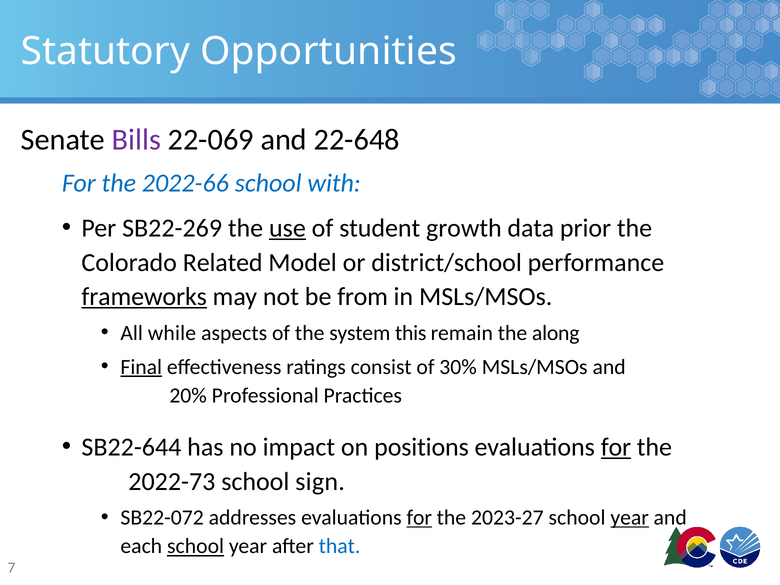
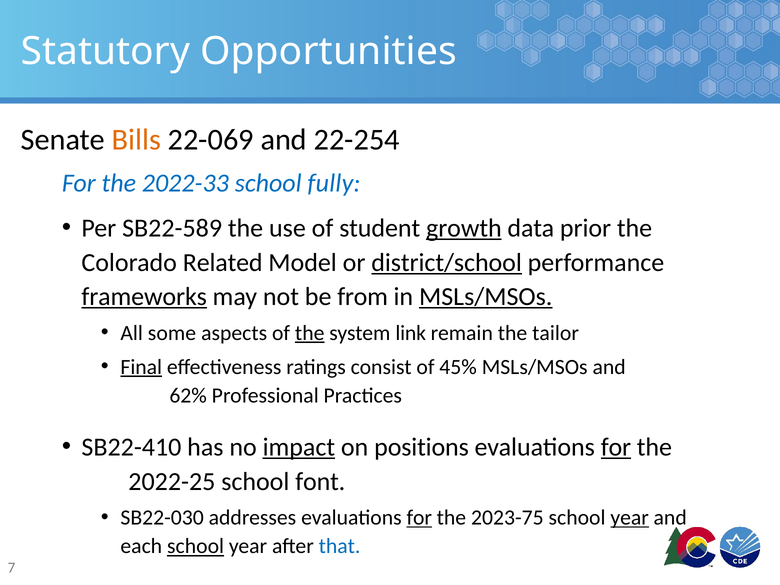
Bills colour: purple -> orange
22-648: 22-648 -> 22-254
2022-66: 2022-66 -> 2022-33
with: with -> fully
SB22-269: SB22-269 -> SB22-589
use underline: present -> none
growth underline: none -> present
district/school underline: none -> present
MSLs/MSOs at (486, 297) underline: none -> present
while: while -> some
the at (310, 333) underline: none -> present
this: this -> link
along: along -> tailor
30%: 30% -> 45%
20%: 20% -> 62%
SB22-644: SB22-644 -> SB22-410
impact underline: none -> present
2022-73: 2022-73 -> 2022-25
sign: sign -> font
SB22-072: SB22-072 -> SB22-030
2023-27: 2023-27 -> 2023-75
